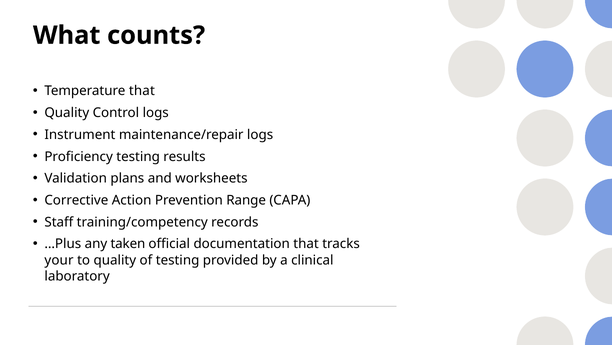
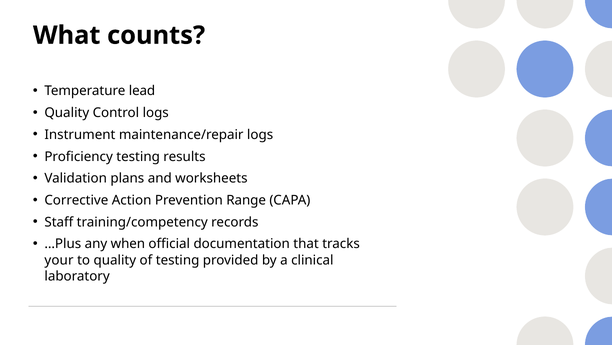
Temperature that: that -> lead
taken: taken -> when
